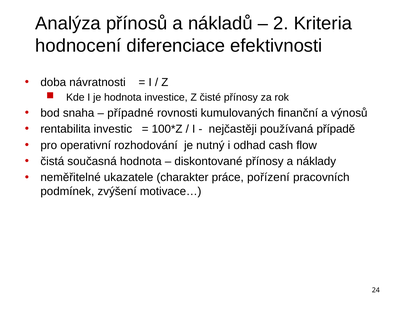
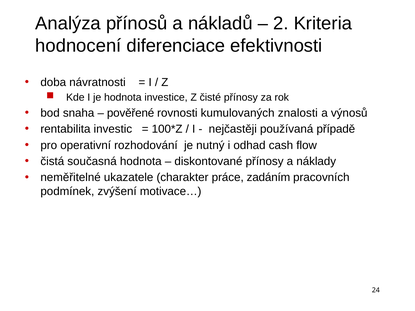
případné: případné -> pověřené
finanční: finanční -> znalosti
pořízení: pořízení -> zadáním
